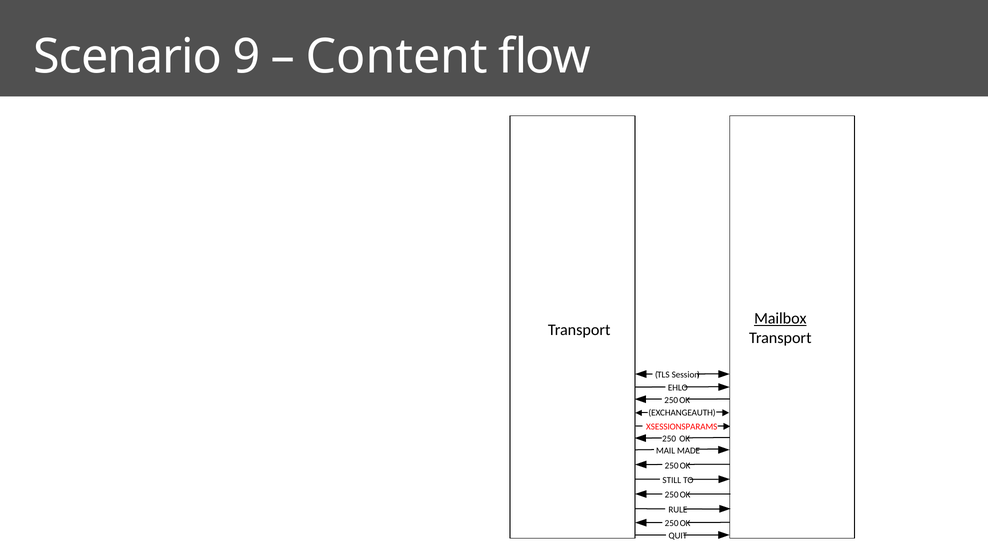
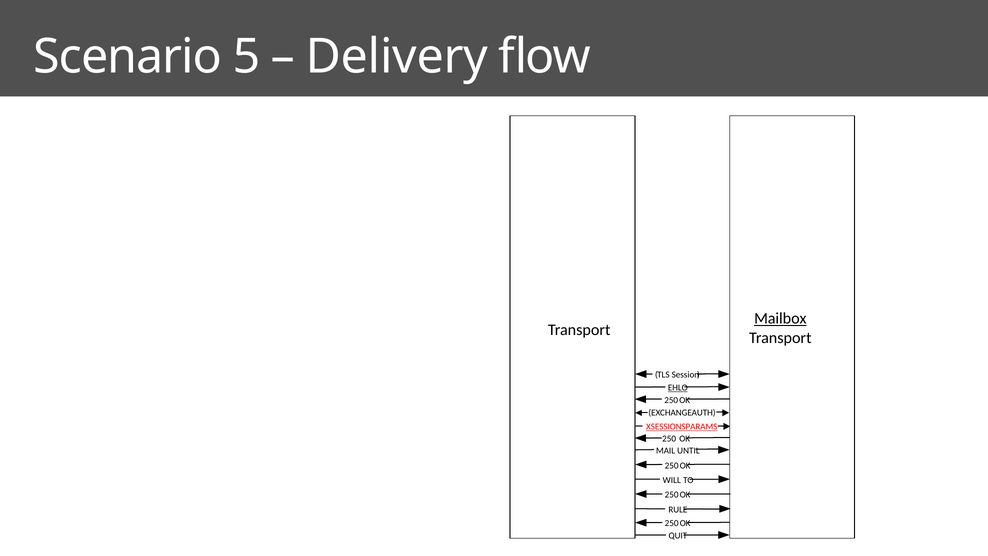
9: 9 -> 5
Content: Content -> Delivery
EHLO underline: none -> present
XSESSIONSPARAMS underline: none -> present
MADE: MADE -> UNTIL
STILL: STILL -> WILL
